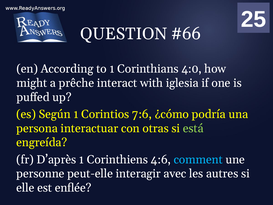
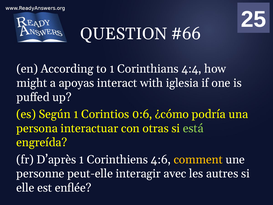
4:0: 4:0 -> 4:4
prêche: prêche -> apoyas
7:6: 7:6 -> 0:6
comment colour: light blue -> yellow
